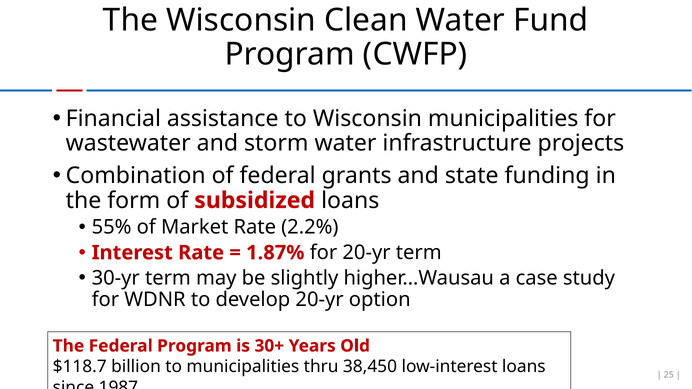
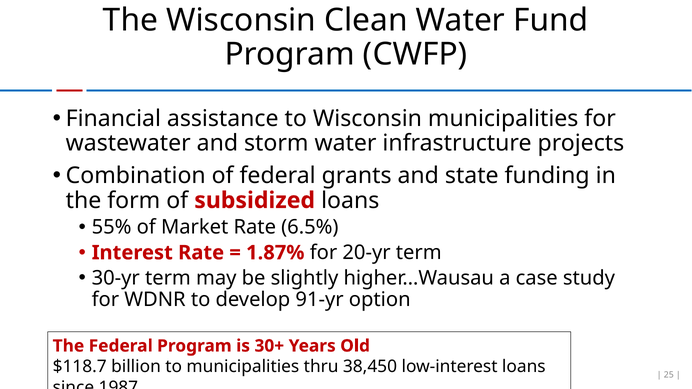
2.2%: 2.2% -> 6.5%
develop 20-yr: 20-yr -> 91-yr
